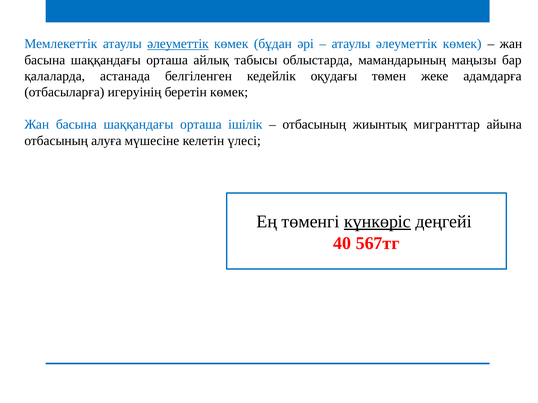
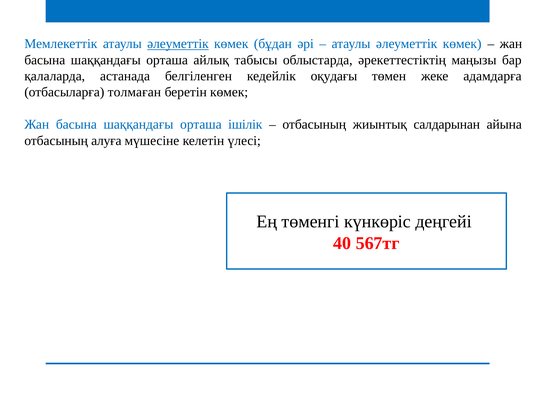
мамандарының: мамандарының -> әрекеттестіктің
игеруінің: игеруінің -> толмаған
мигранттар: мигранттар -> салдарынан
күнкөріс underline: present -> none
